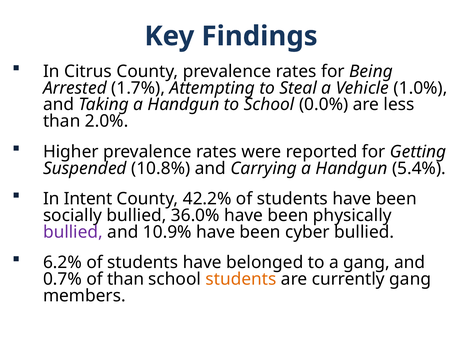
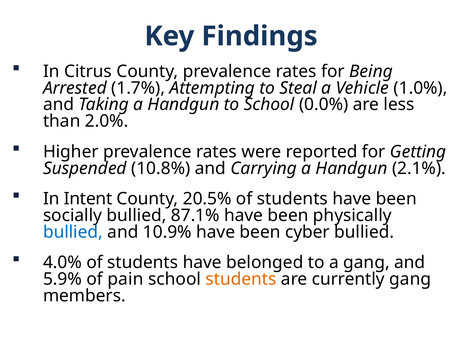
5.4%: 5.4% -> 2.1%
42.2%: 42.2% -> 20.5%
36.0%: 36.0% -> 87.1%
bullied at (73, 232) colour: purple -> blue
6.2%: 6.2% -> 4.0%
0.7%: 0.7% -> 5.9%
of than: than -> pain
